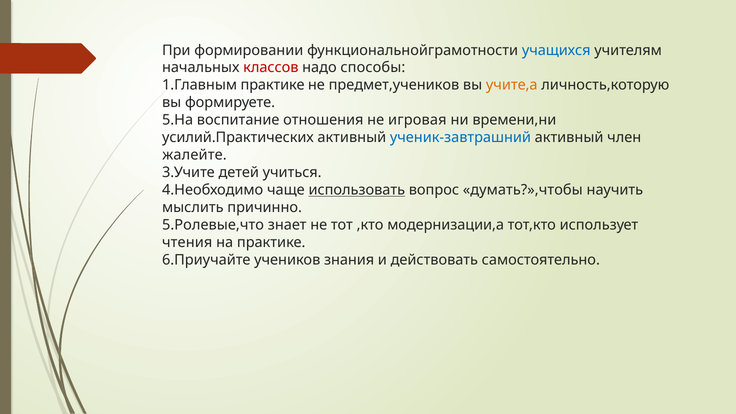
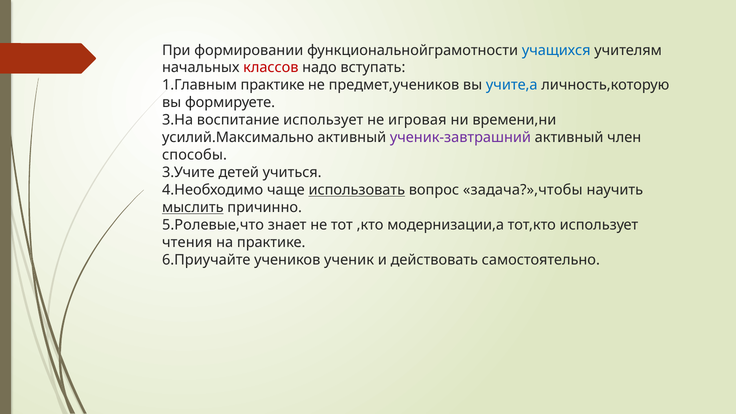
способы: способы -> вступать
учите,а colour: orange -> blue
5.На: 5.На -> 3.На
воспитание отношения: отношения -> использует
усилий.Практических: усилий.Практических -> усилий.Максимально
ученик-завтрашний colour: blue -> purple
жалейте: жалейте -> способы
думать?»,чтобы: думать?»,чтобы -> задача?»,чтобы
мыслить underline: none -> present
знания: знания -> ученик
